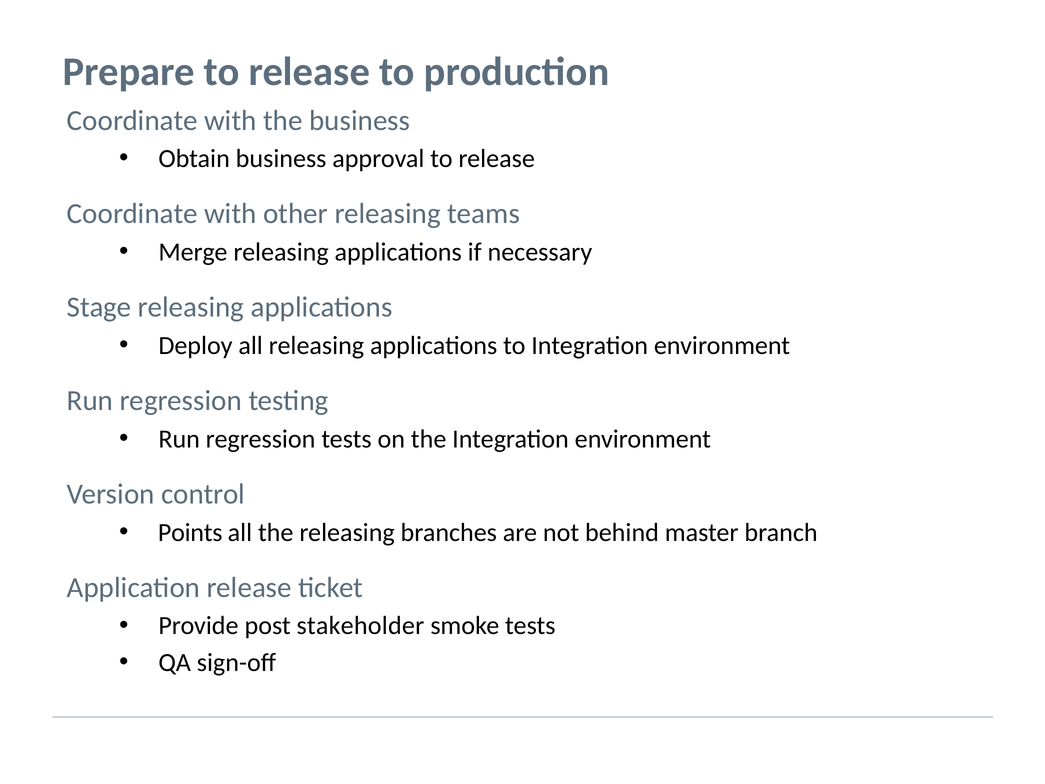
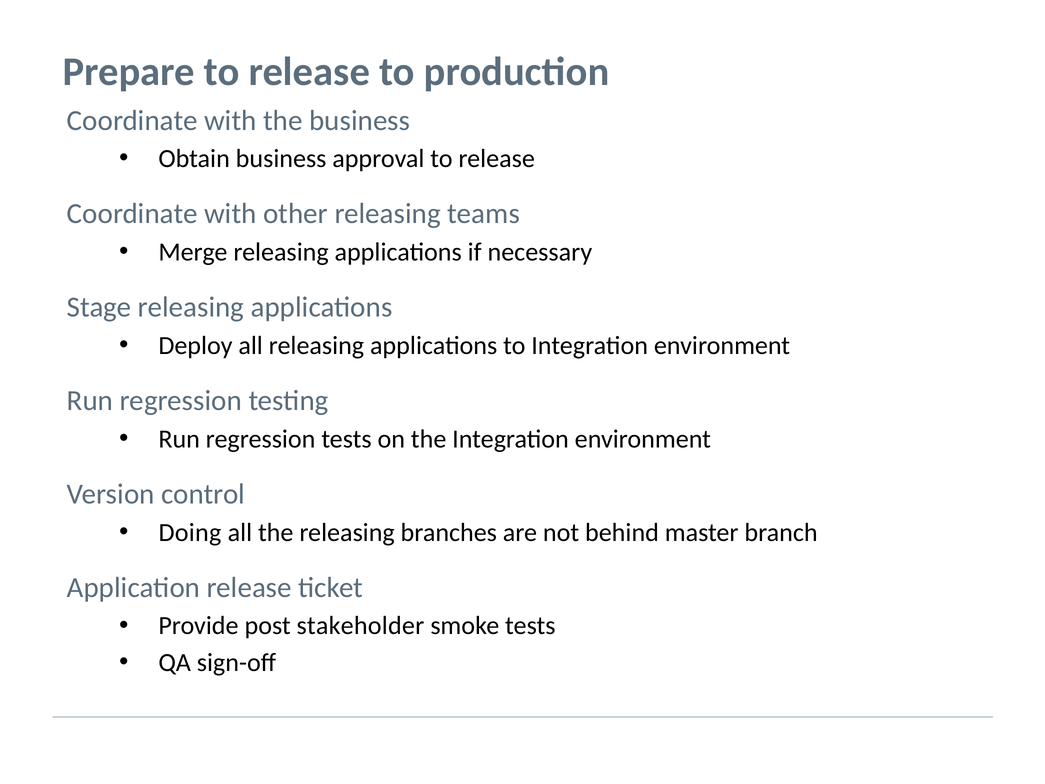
Points: Points -> Doing
